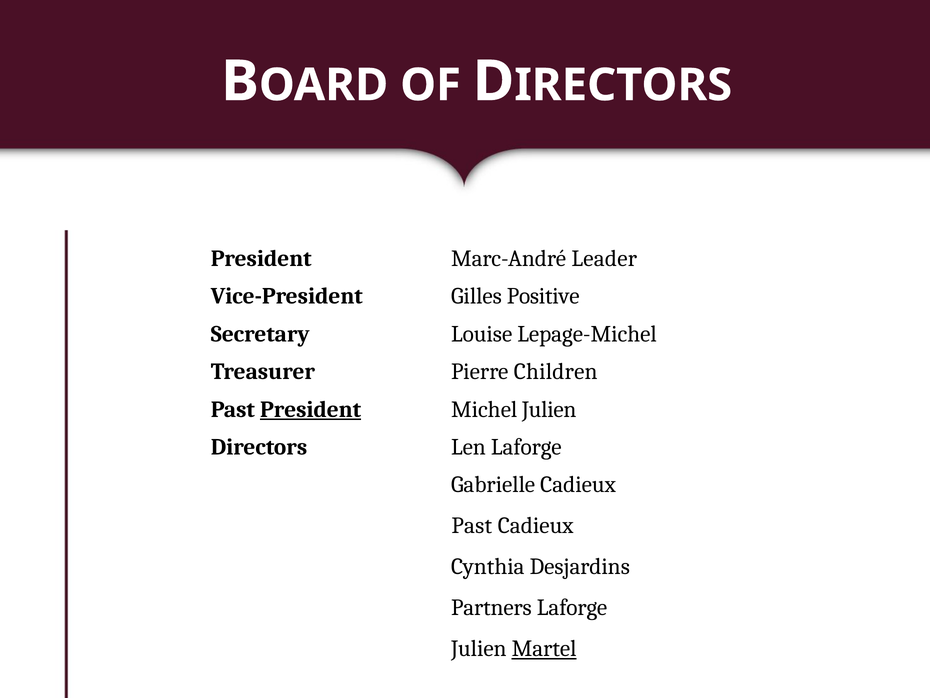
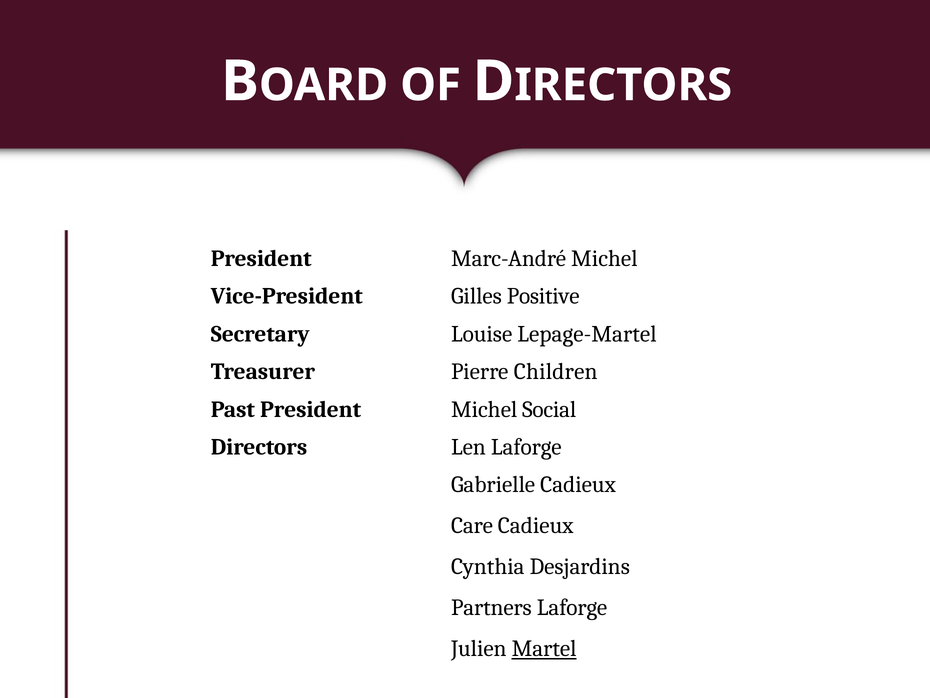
Marc-André Leader: Leader -> Michel
Lepage-Michel: Lepage-Michel -> Lepage-Martel
President at (311, 409) underline: present -> none
Michel Julien: Julien -> Social
Past at (472, 525): Past -> Care
